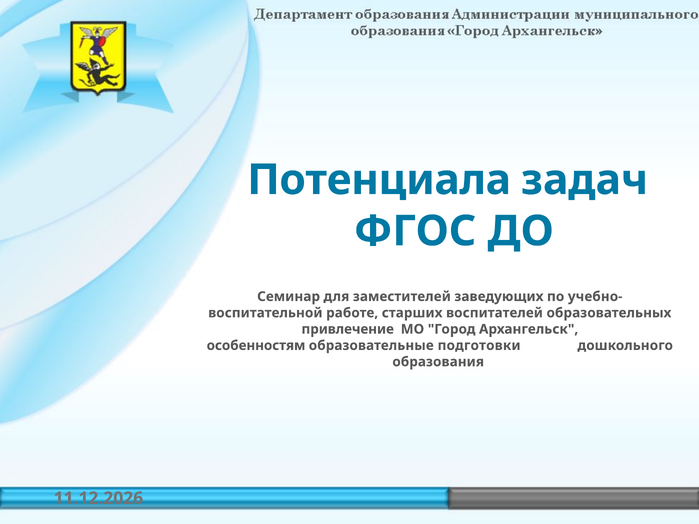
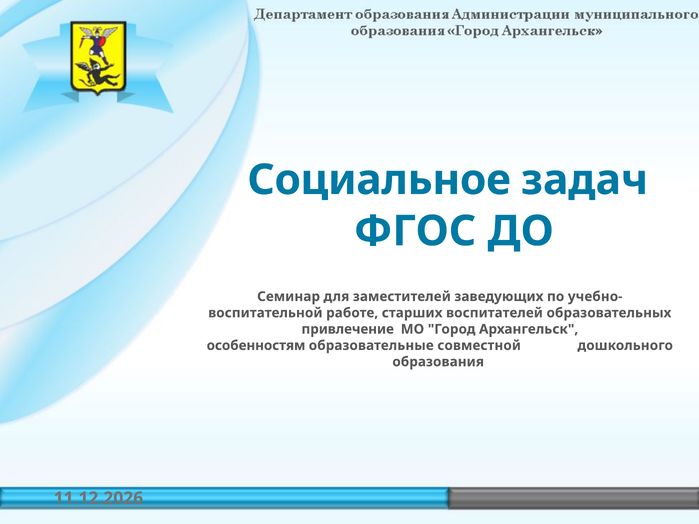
Потенциала: Потенциала -> Социальное
подготовки: подготовки -> совместной
